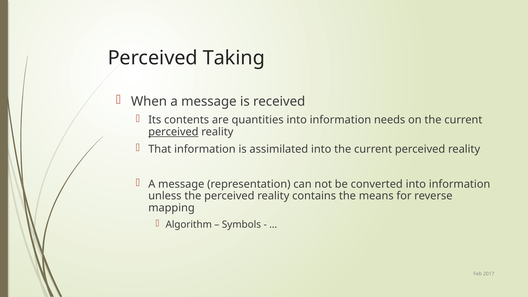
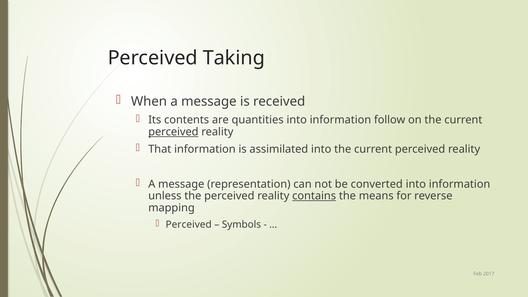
needs: needs -> follow
contains underline: none -> present
Algorithm at (189, 225): Algorithm -> Perceived
